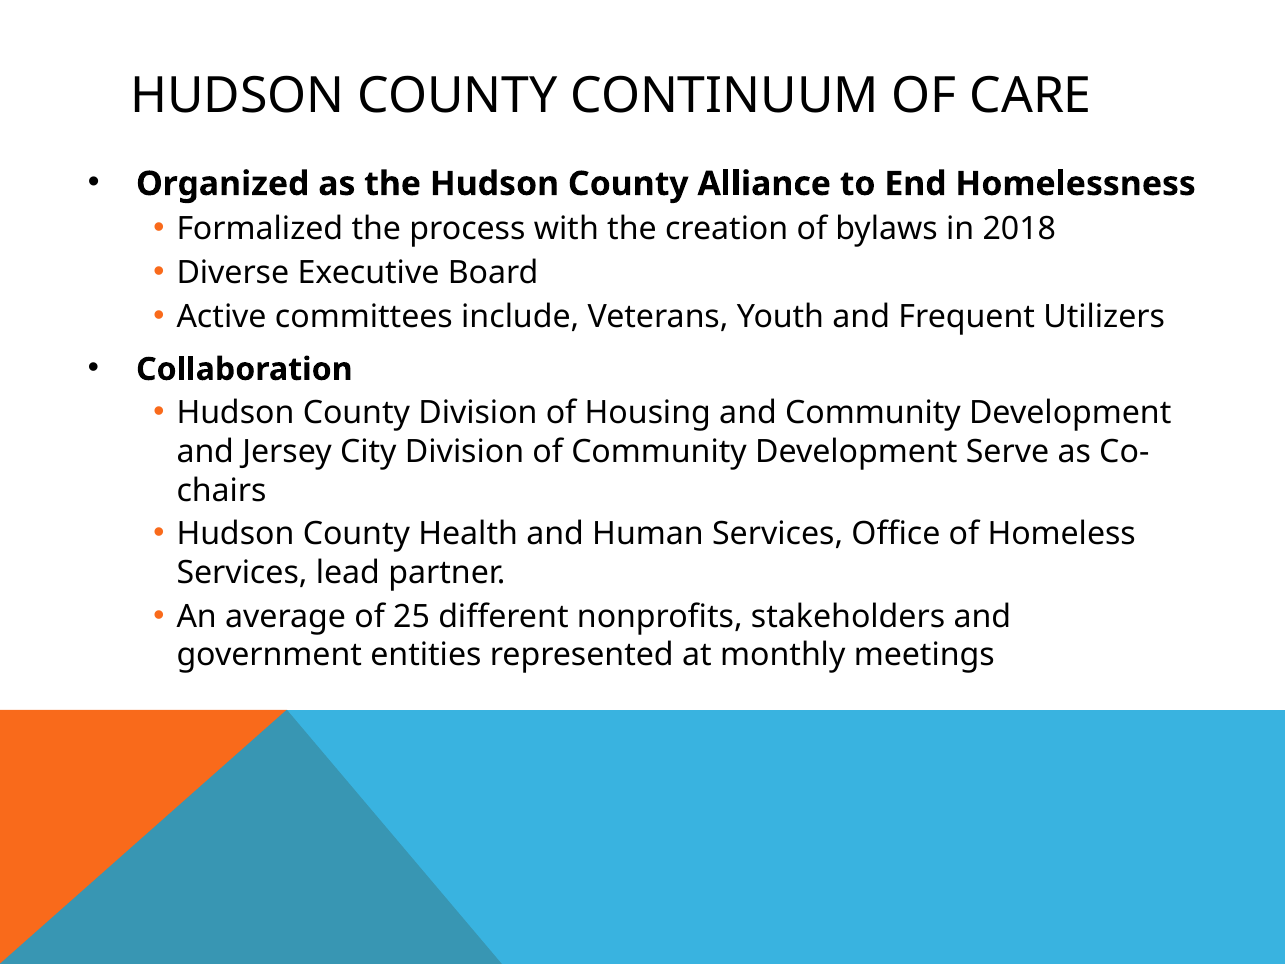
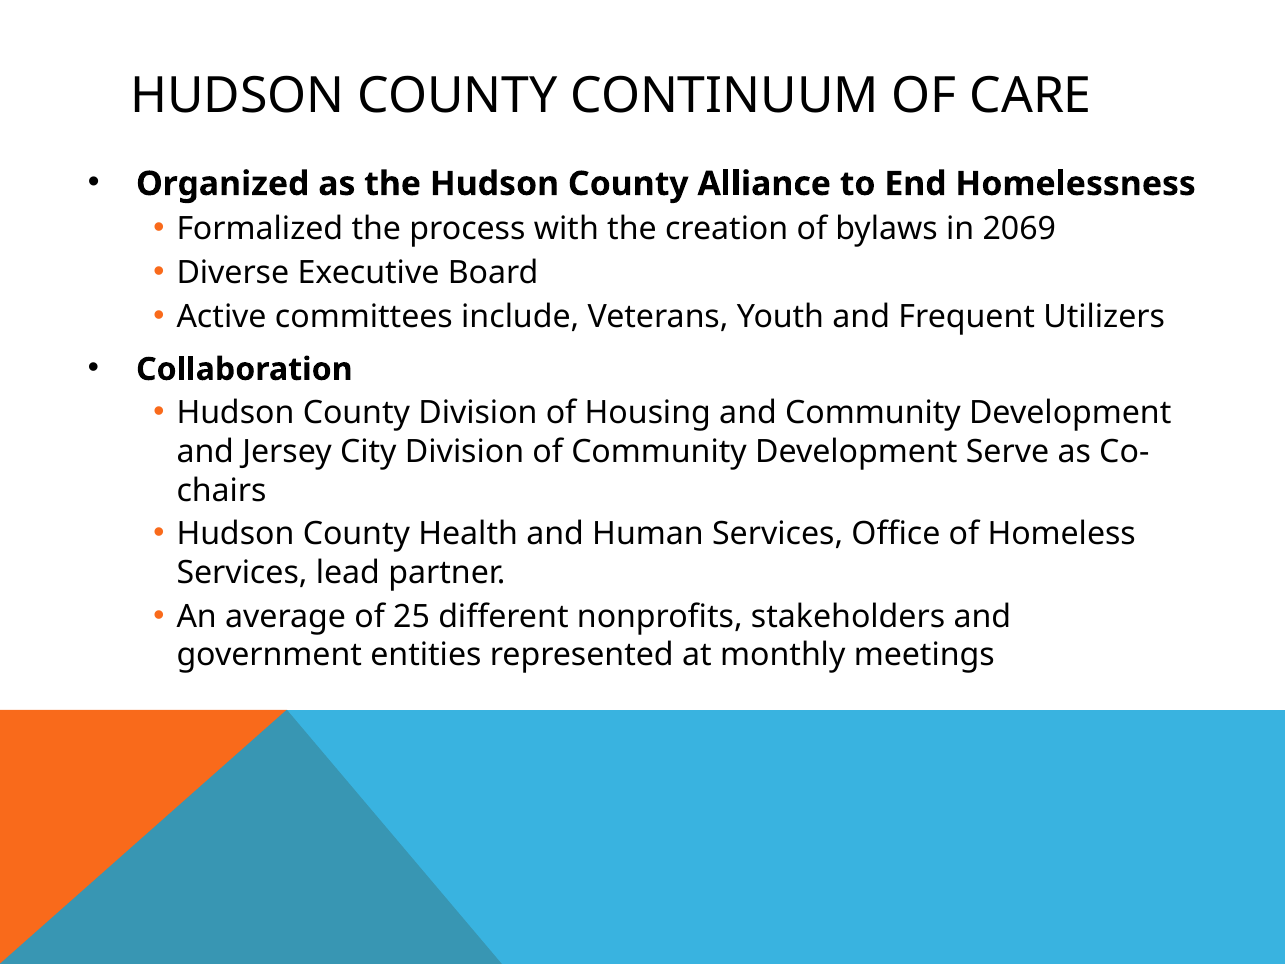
2018: 2018 -> 2069
